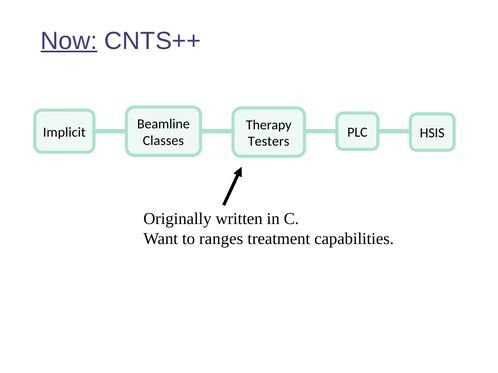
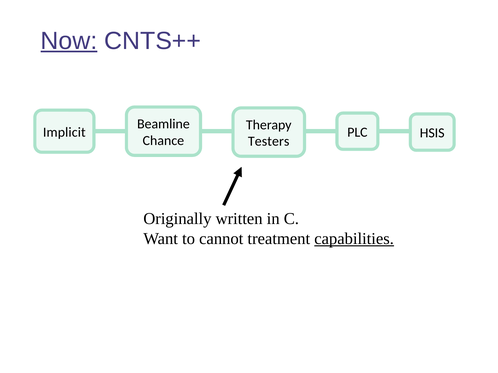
Classes: Classes -> Chance
ranges: ranges -> cannot
capabilities underline: none -> present
